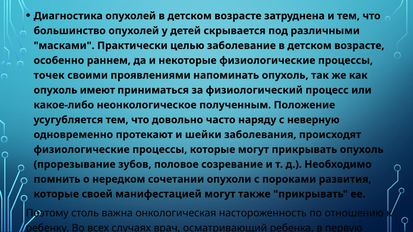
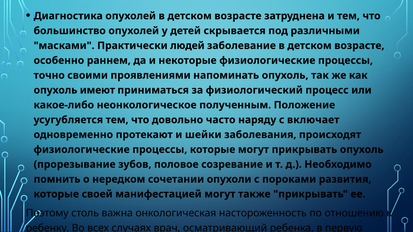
целью: целью -> людей
точек: точек -> точно
неверную: неверную -> включает
